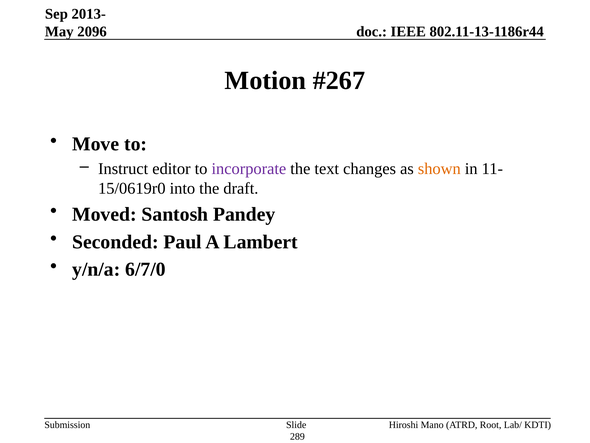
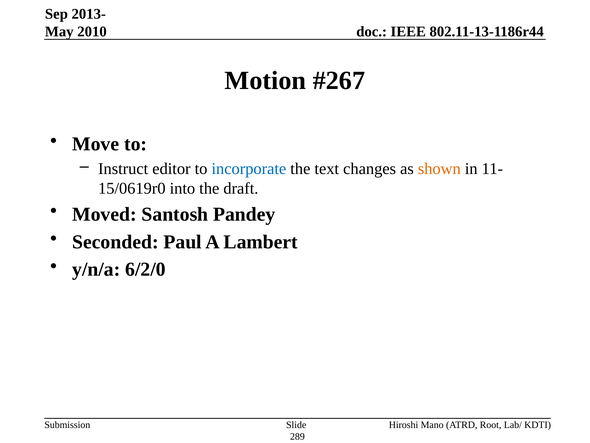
2096: 2096 -> 2010
incorporate colour: purple -> blue
6/7/0: 6/7/0 -> 6/2/0
